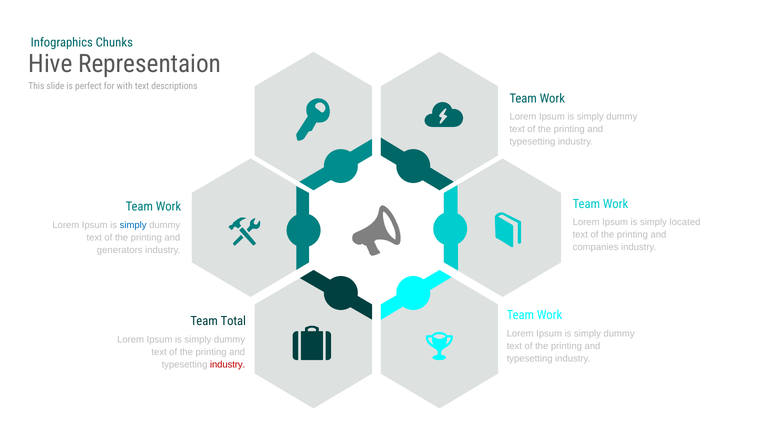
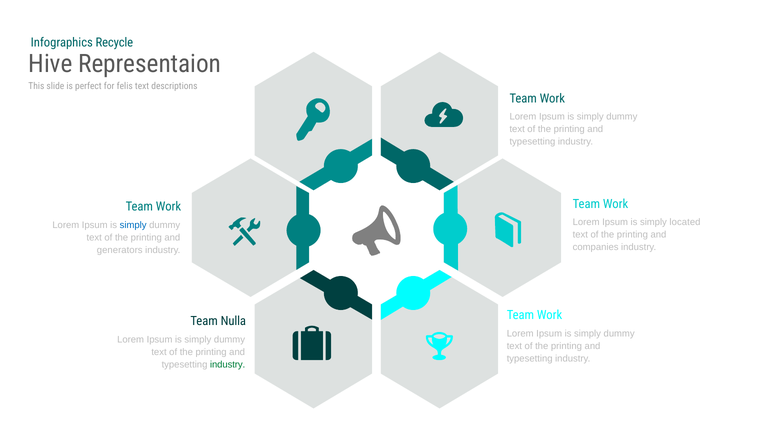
Chunks: Chunks -> Recycle
with: with -> felis
Total: Total -> Nulla
industry at (228, 365) colour: red -> green
